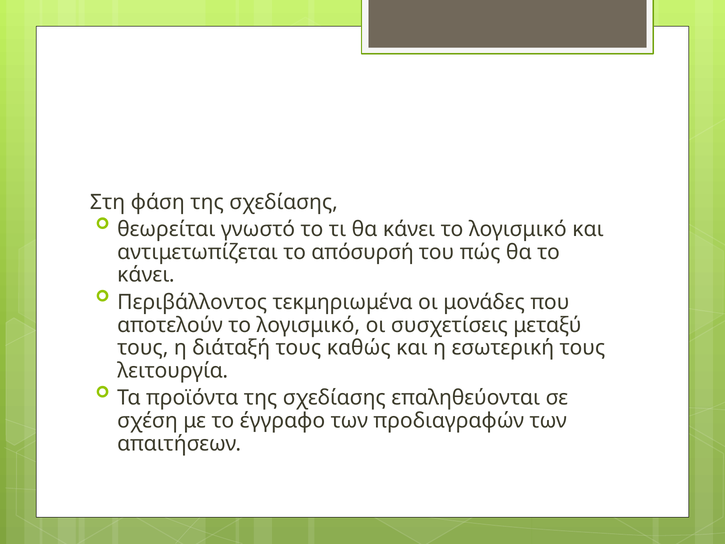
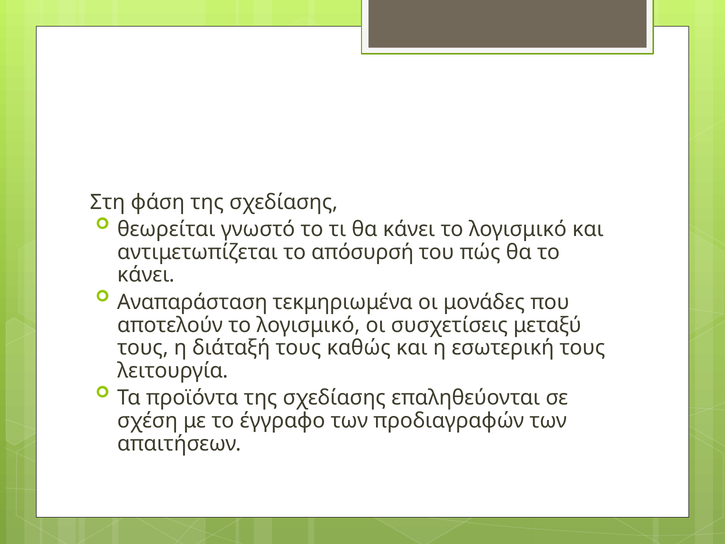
Περιβάλλοντος: Περιβάλλοντος -> Αναπαράσταση
